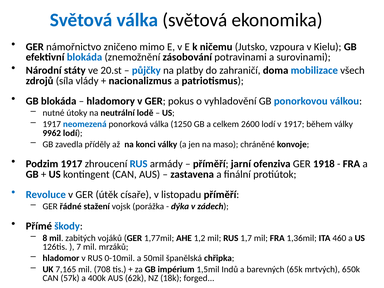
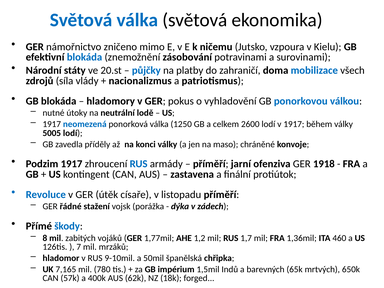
9962: 9962 -> 5005
0-10mil: 0-10mil -> 9-10mil
708: 708 -> 780
